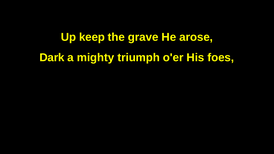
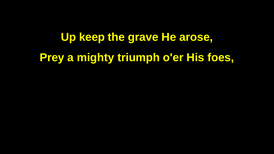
Dark: Dark -> Prey
